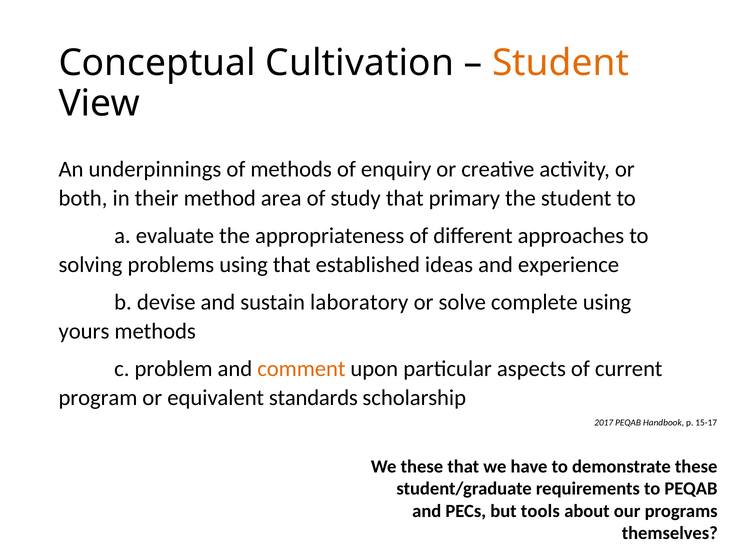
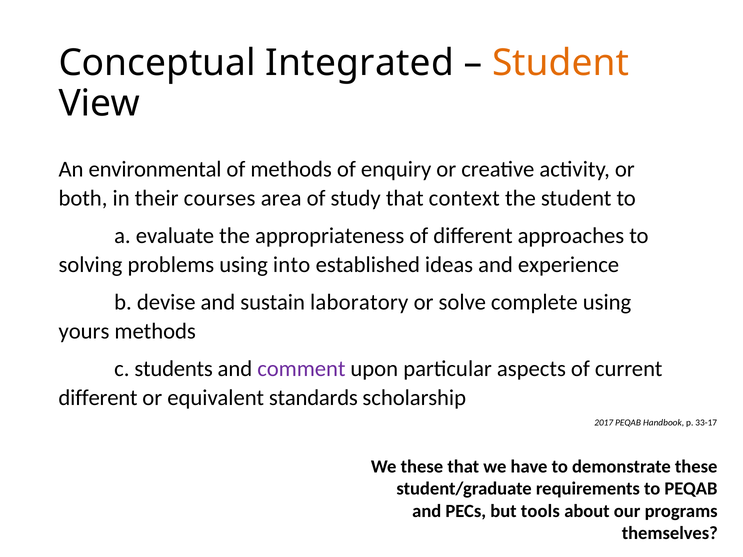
Cultivation: Cultivation -> Integrated
underpinnings: underpinnings -> environmental
method: method -> courses
primary: primary -> context
using that: that -> into
problem: problem -> students
comment colour: orange -> purple
program at (98, 398): program -> different
15-17: 15-17 -> 33-17
